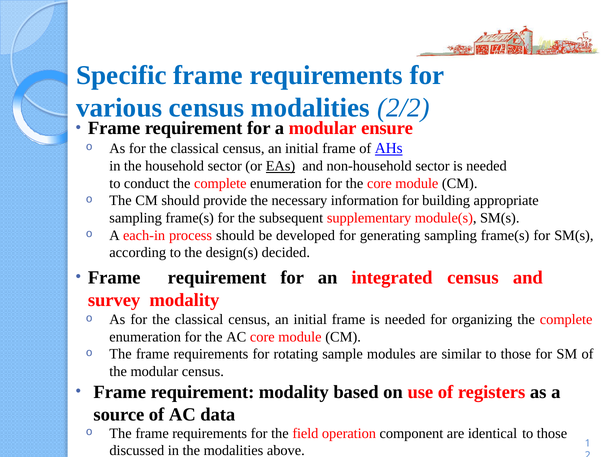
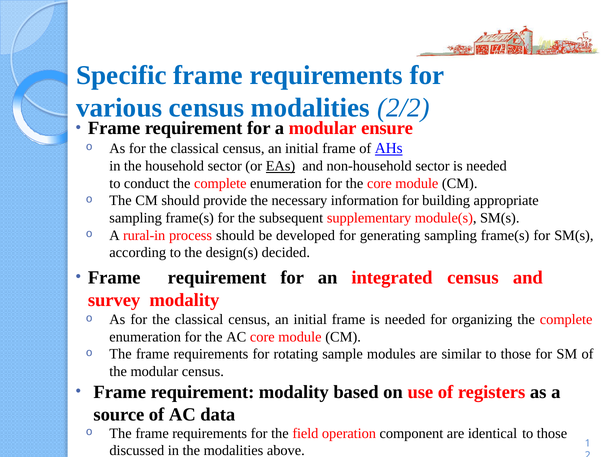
each-in: each-in -> rural-in
